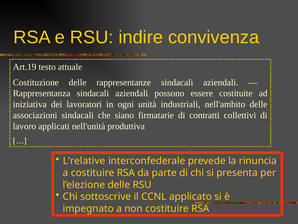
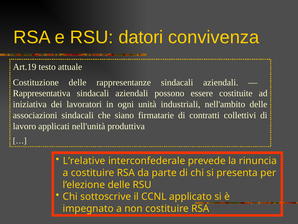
indire: indire -> datori
Rappresentanza: Rappresentanza -> Rappresentativa
